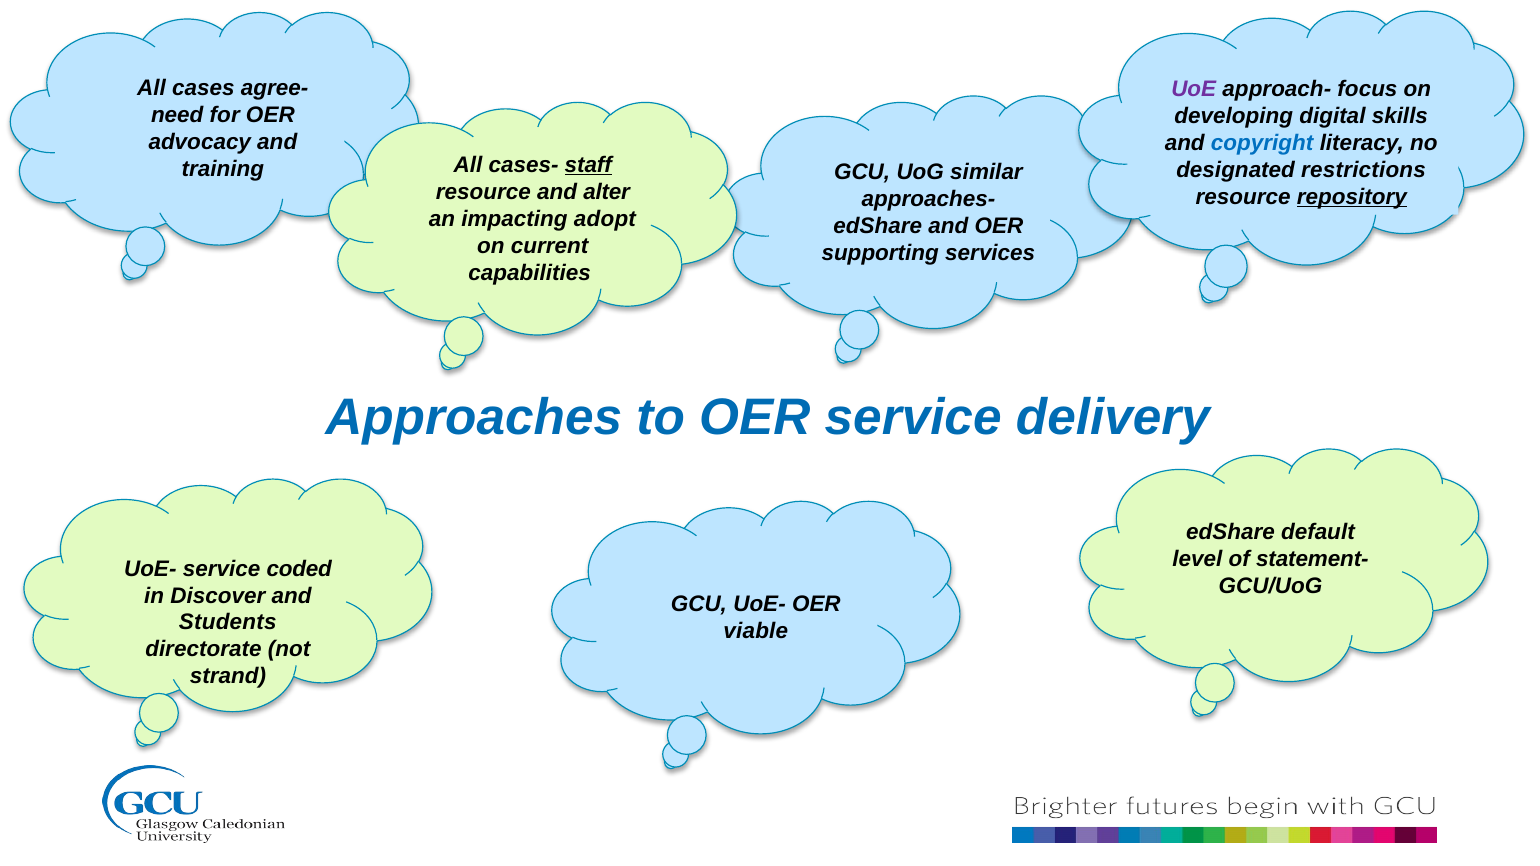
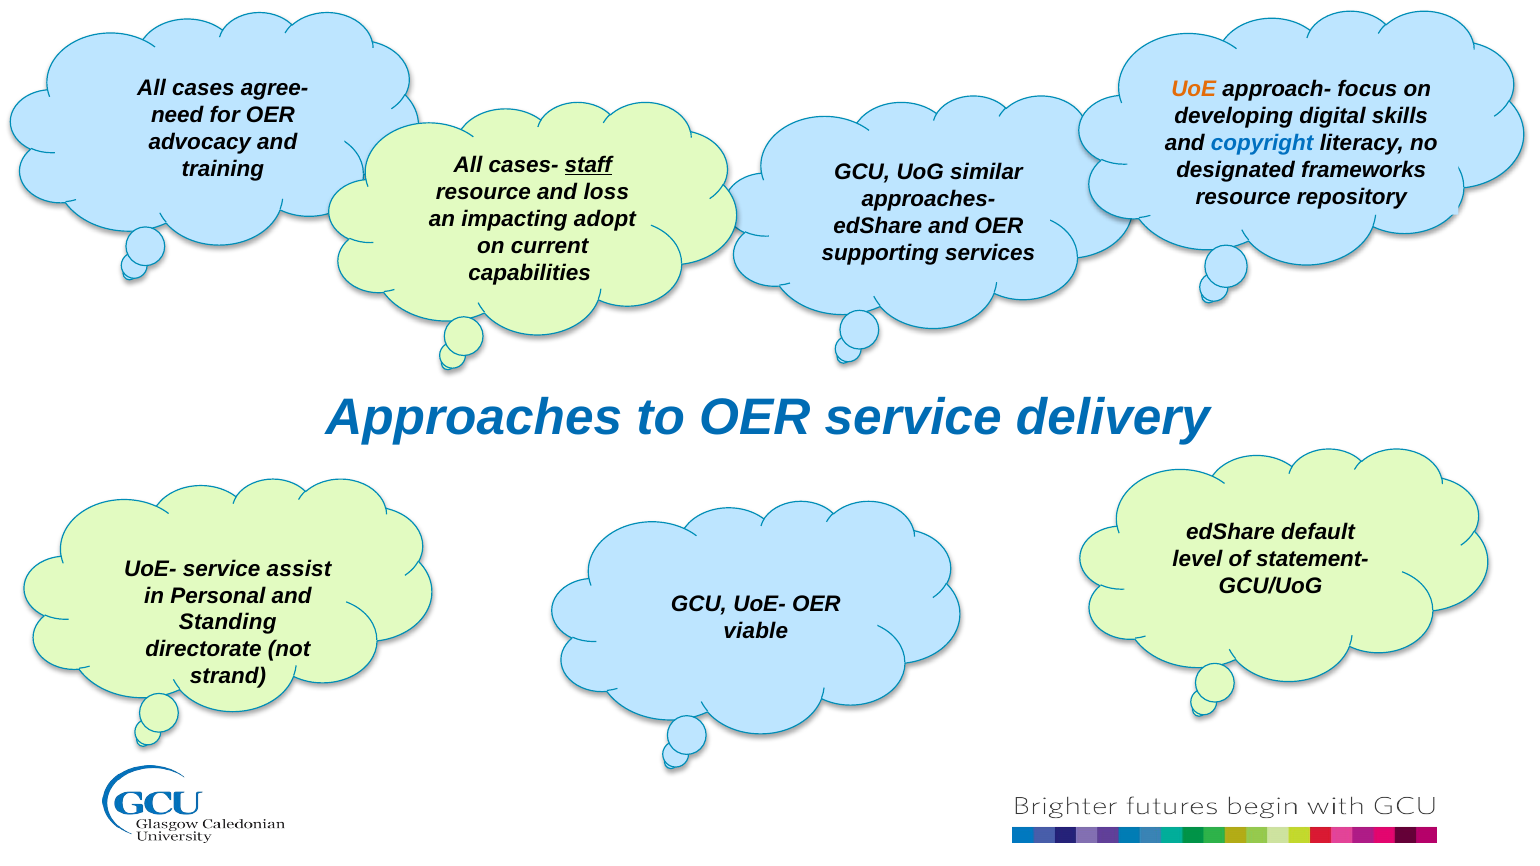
UoE colour: purple -> orange
restrictions: restrictions -> frameworks
alter: alter -> loss
repository underline: present -> none
coded: coded -> assist
Discover: Discover -> Personal
Students: Students -> Standing
